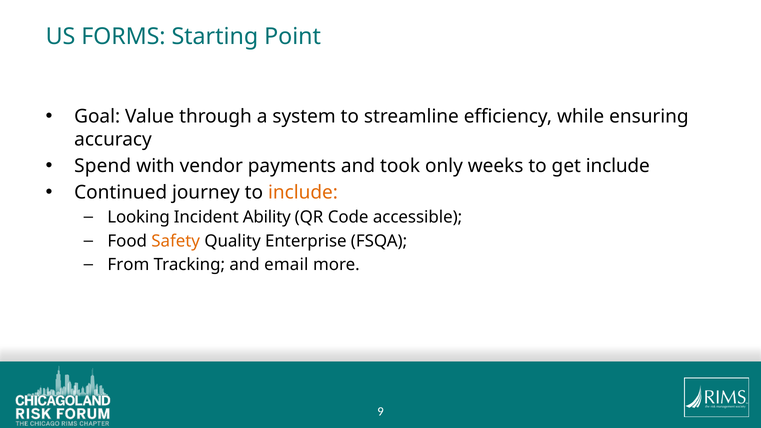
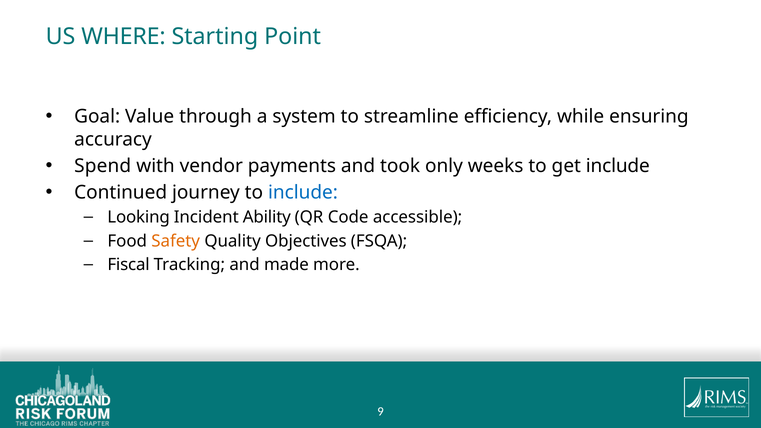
FORMS: FORMS -> WHERE
include at (303, 193) colour: orange -> blue
Enterprise: Enterprise -> Objectives
From: From -> Fiscal
email: email -> made
